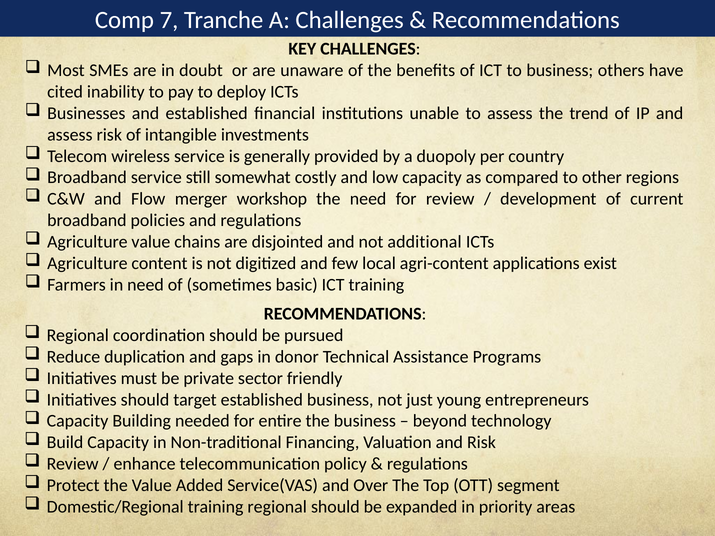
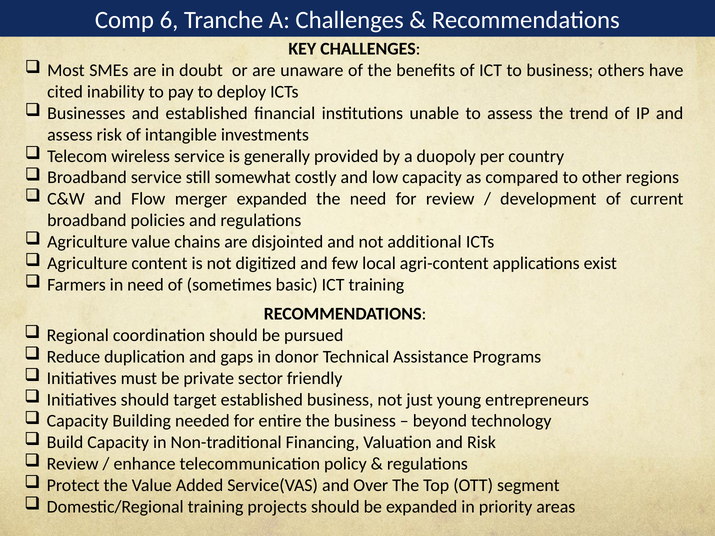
7: 7 -> 6
merger workshop: workshop -> expanded
training regional: regional -> projects
